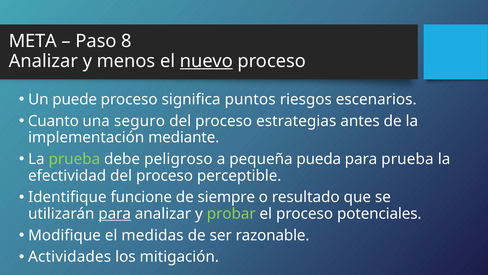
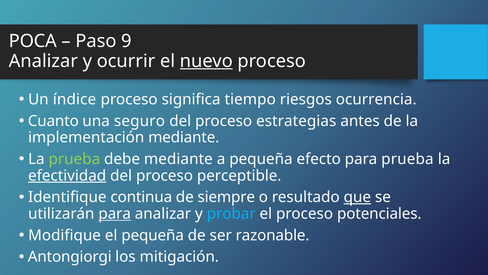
META: META -> POCA
8: 8 -> 9
menos: menos -> ocurrir
puede: puede -> índice
puntos: puntos -> tiempo
escenarios: escenarios -> ocurrencia
debe peligroso: peligroso -> mediante
pueda: pueda -> efecto
efectividad underline: none -> present
funcione: funcione -> continua
que underline: none -> present
probar colour: light green -> light blue
el medidas: medidas -> pequeña
Actividades: Actividades -> Antongiorgi
